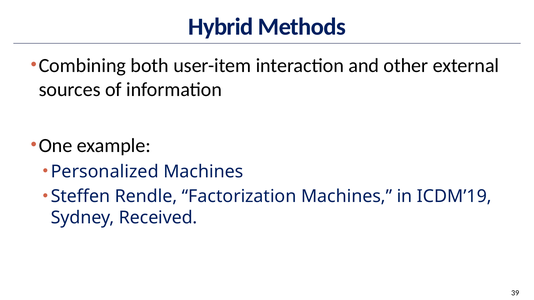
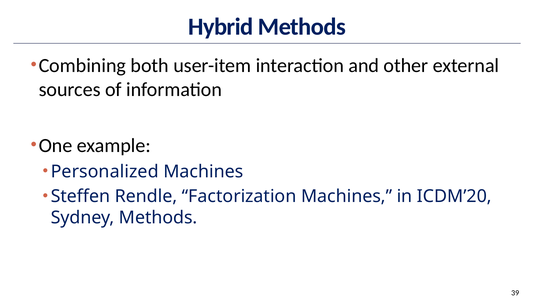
ICDM’19: ICDM’19 -> ICDM’20
Sydney Received: Received -> Methods
